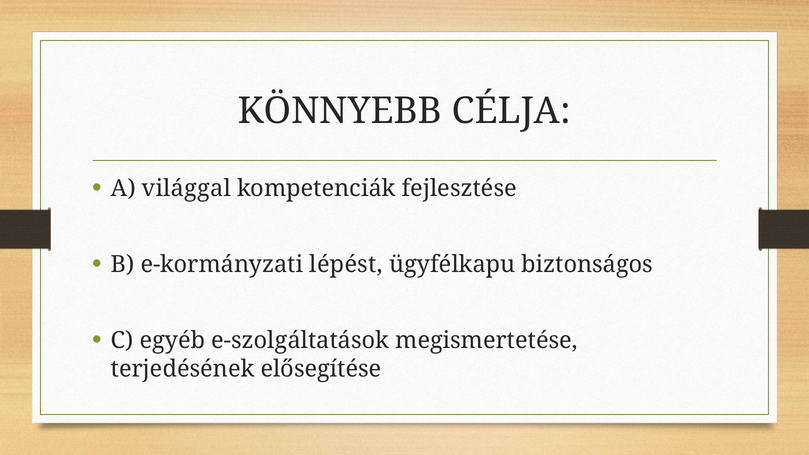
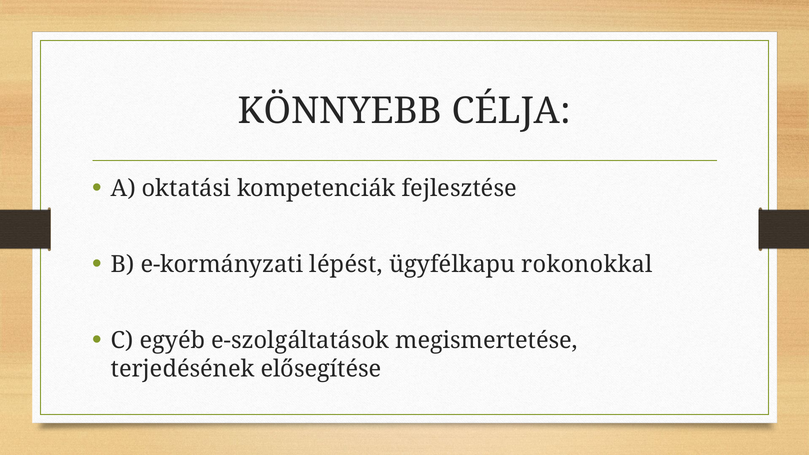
világgal: világgal -> oktatási
biztonságos: biztonságos -> rokonokkal
